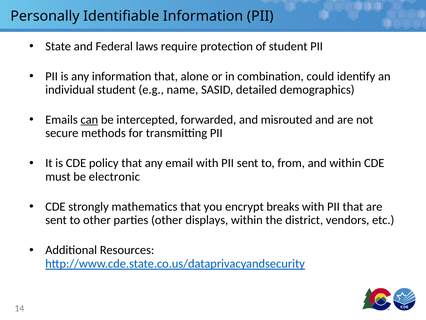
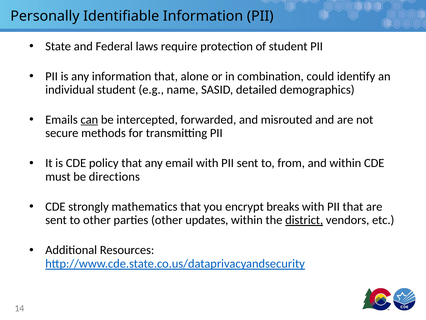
electronic: electronic -> directions
displays: displays -> updates
district underline: none -> present
